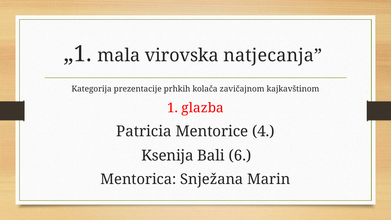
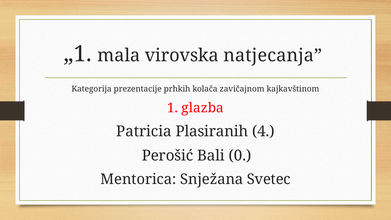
Mentorice: Mentorice -> Plasiranih
Ksenija: Ksenija -> Perošić
6: 6 -> 0
Marin: Marin -> Svetec
